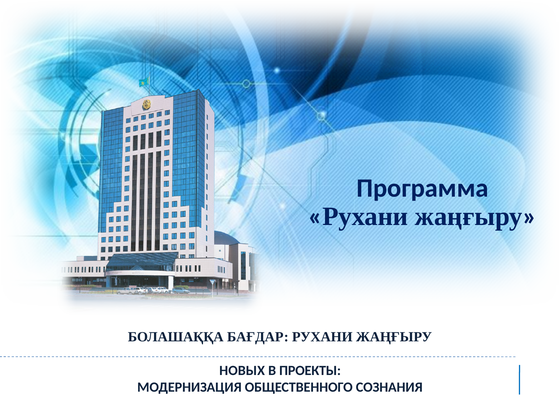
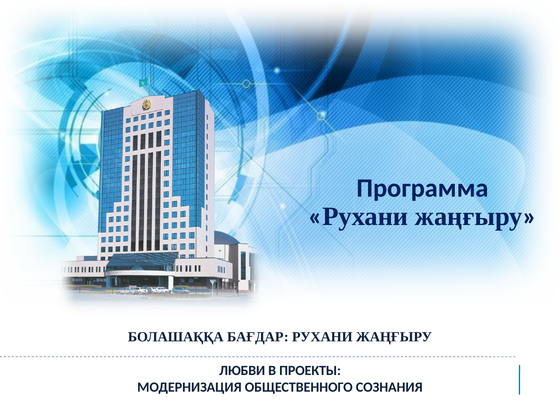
НОВЫХ: НОВЫХ -> ЛЮБВИ
